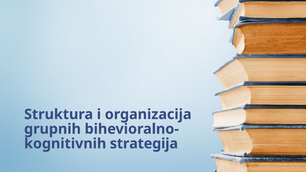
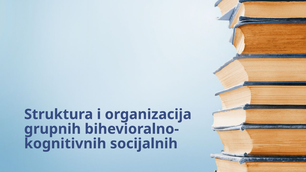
strategija: strategija -> socijalnih
